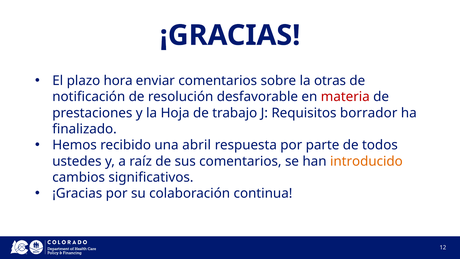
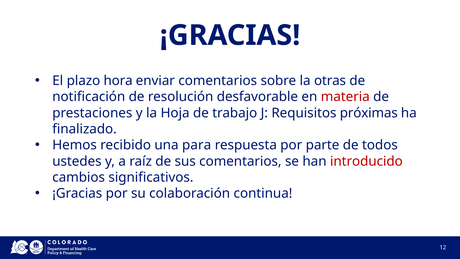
borrador: borrador -> próximas
abril: abril -> para
introducido colour: orange -> red
